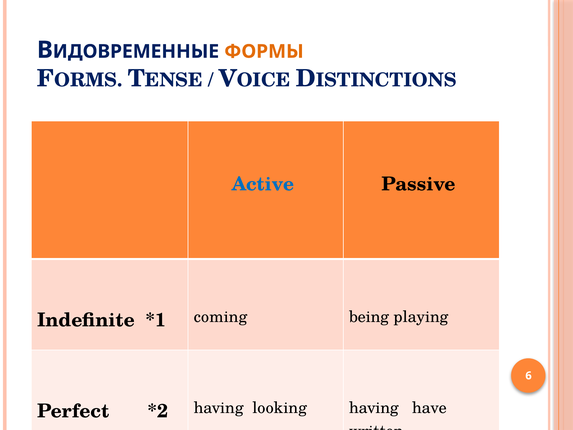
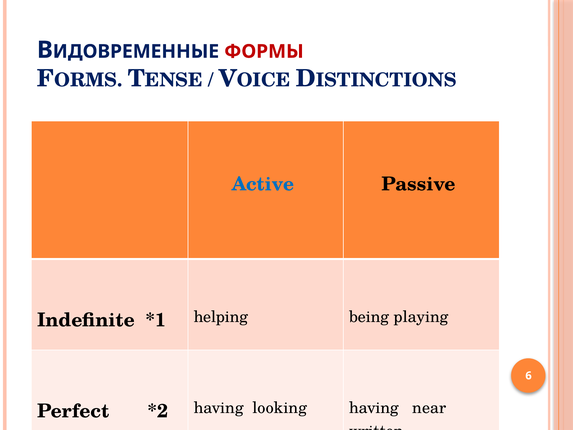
ФОРМЫ colour: orange -> red
coming: coming -> helping
have: have -> near
